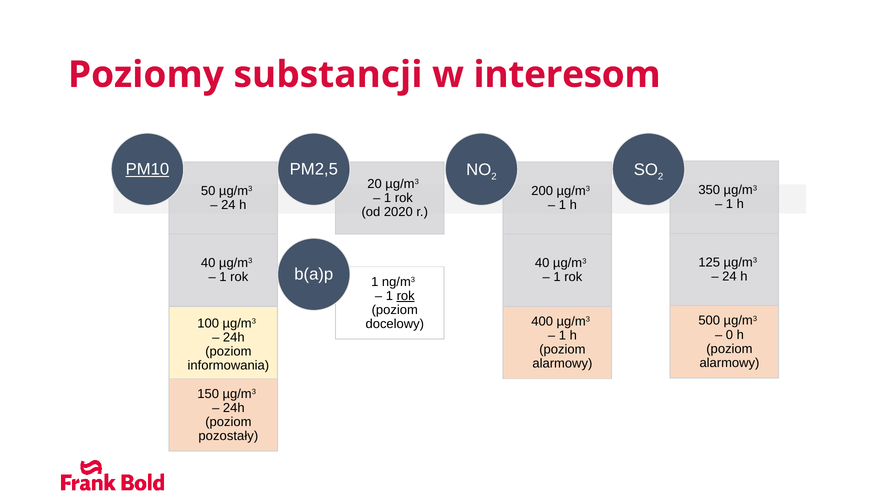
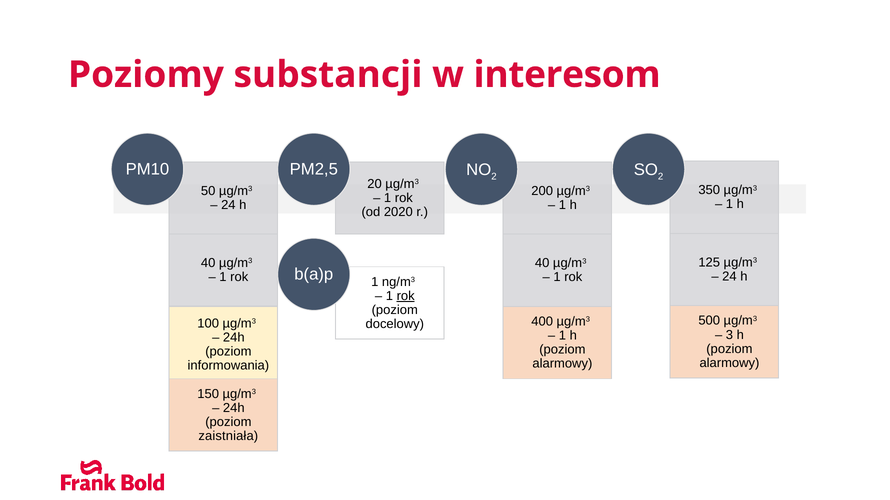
PM10 underline: present -> none
0: 0 -> 3
pozostały: pozostały -> zaistniała
